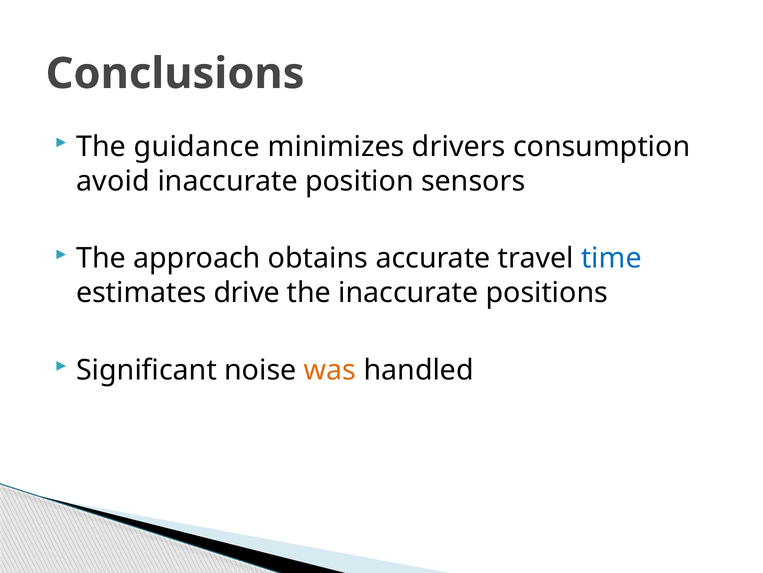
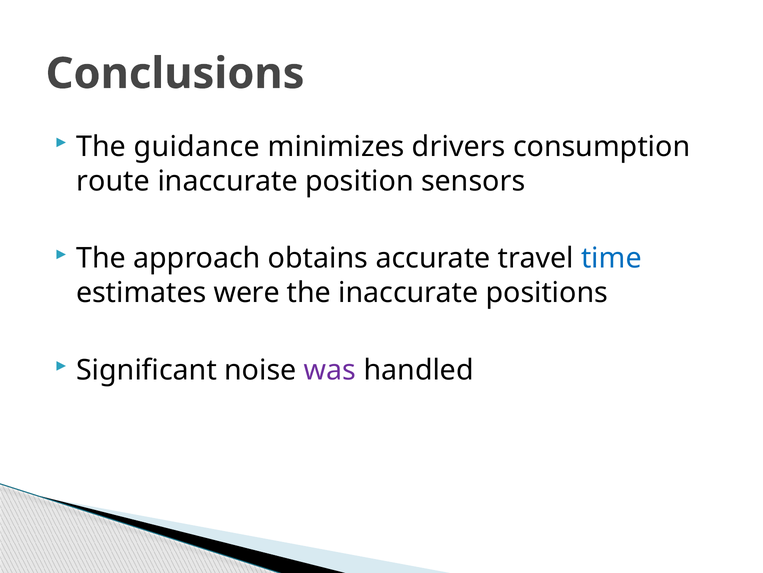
avoid: avoid -> route
drive: drive -> were
was colour: orange -> purple
